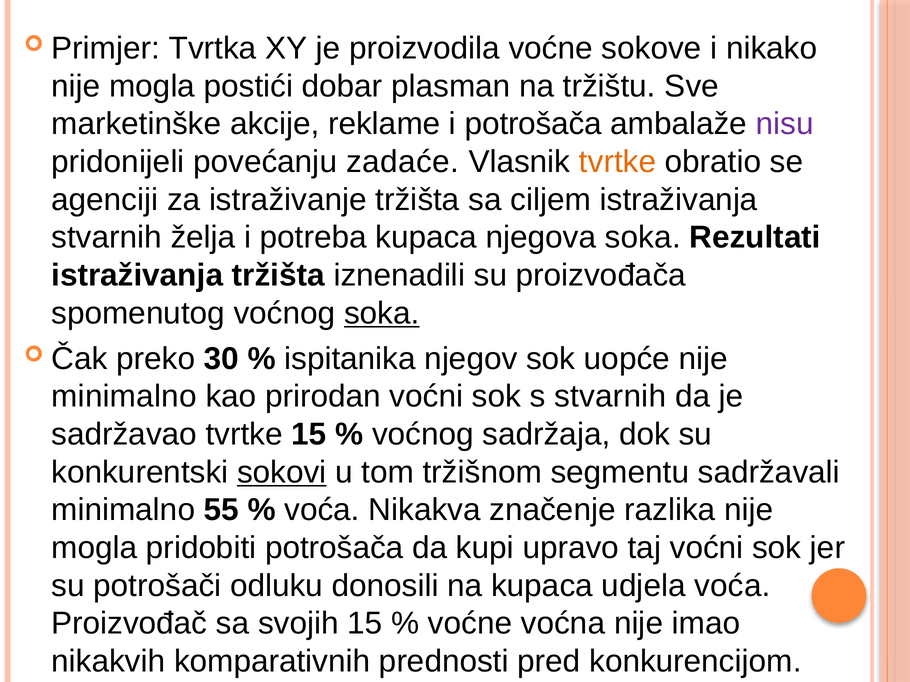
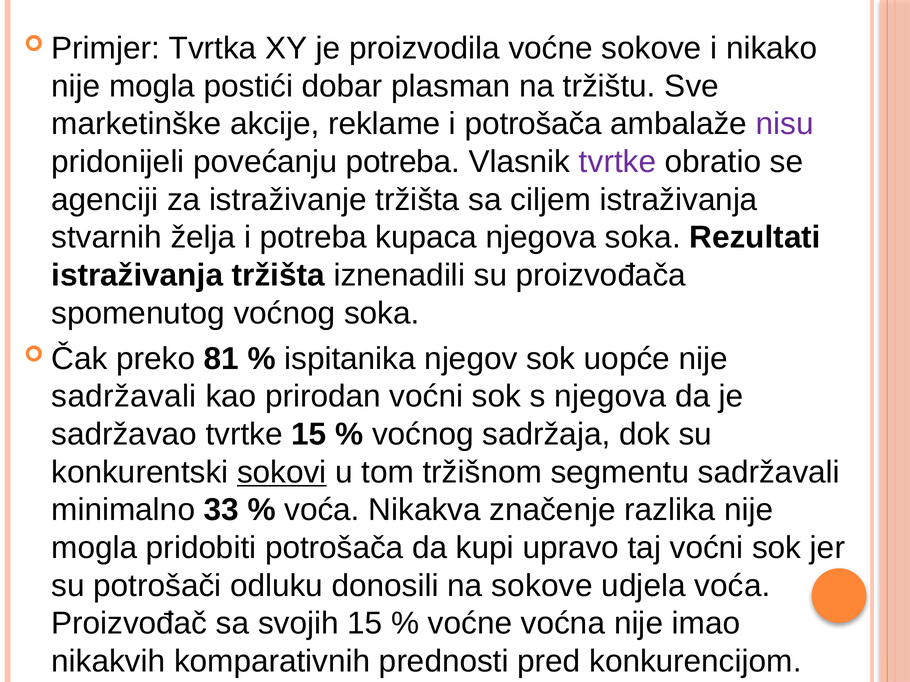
povećanju zadaće: zadaće -> potreba
tvrtke at (618, 162) colour: orange -> purple
soka at (382, 313) underline: present -> none
30: 30 -> 81
minimalno at (124, 397): minimalno -> sadržavali
s stvarnih: stvarnih -> njegova
55: 55 -> 33
na kupaca: kupaca -> sokove
